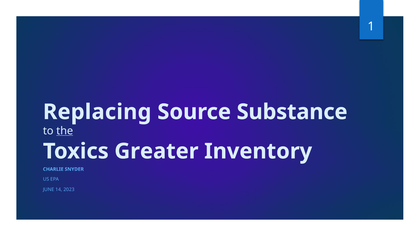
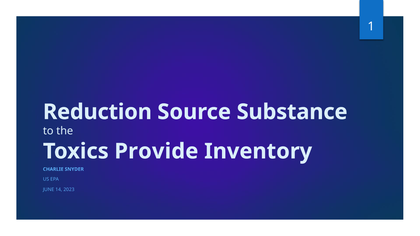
Replacing: Replacing -> Reduction
the underline: present -> none
Greater: Greater -> Provide
